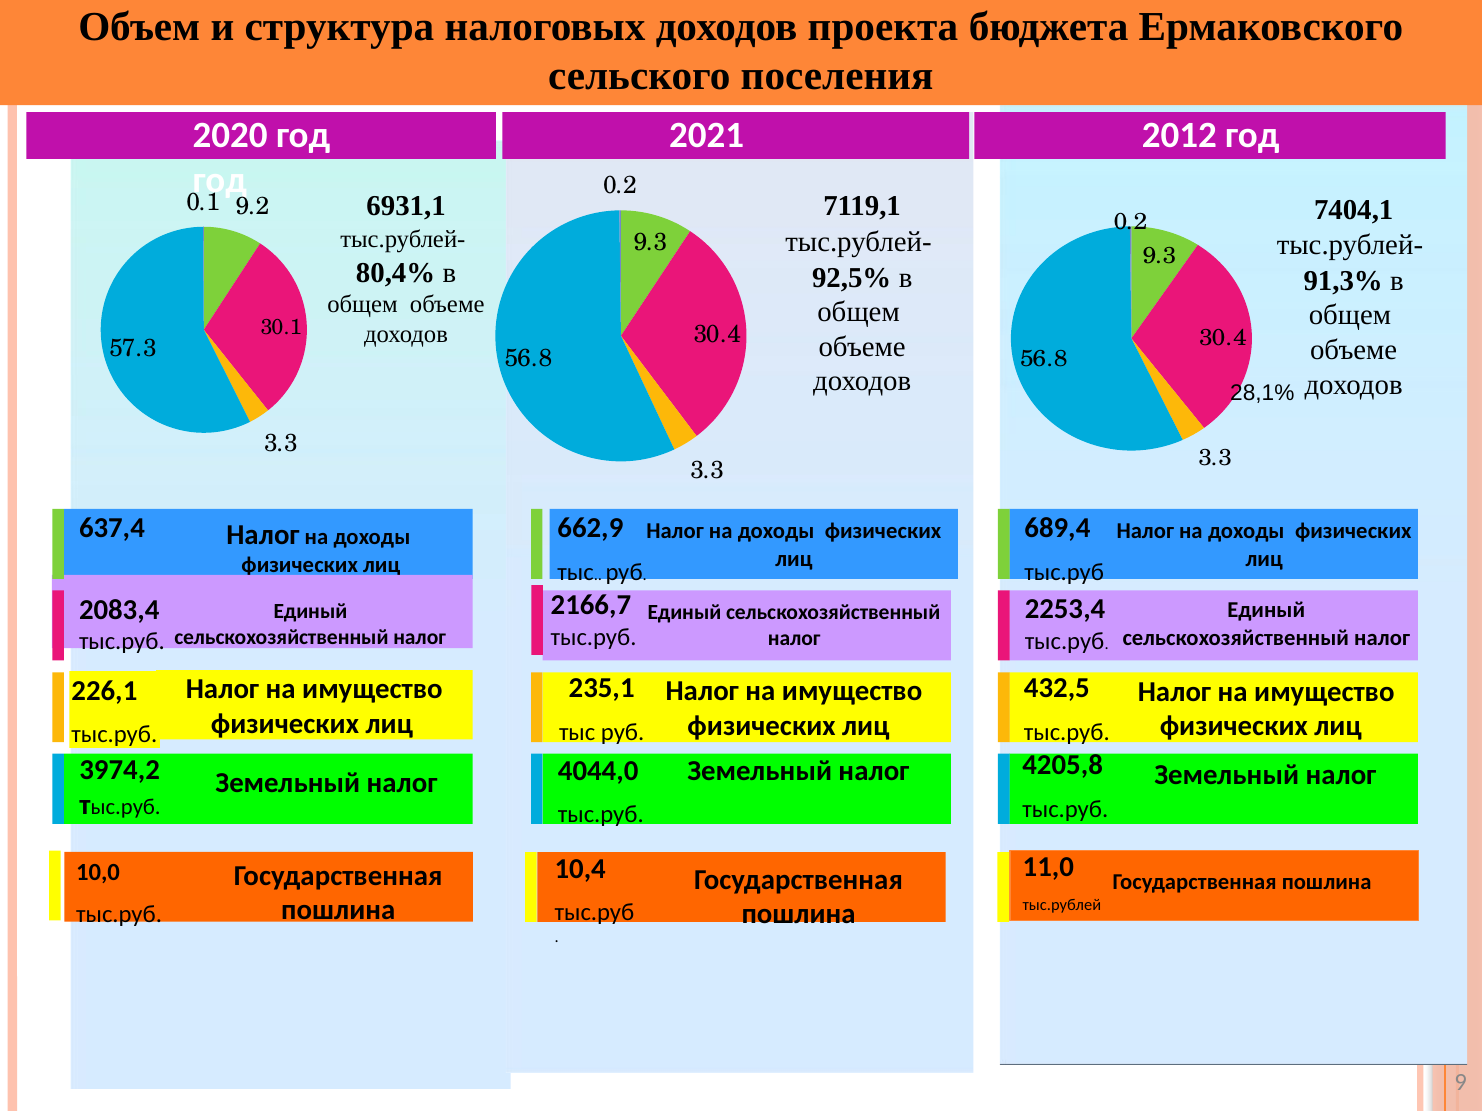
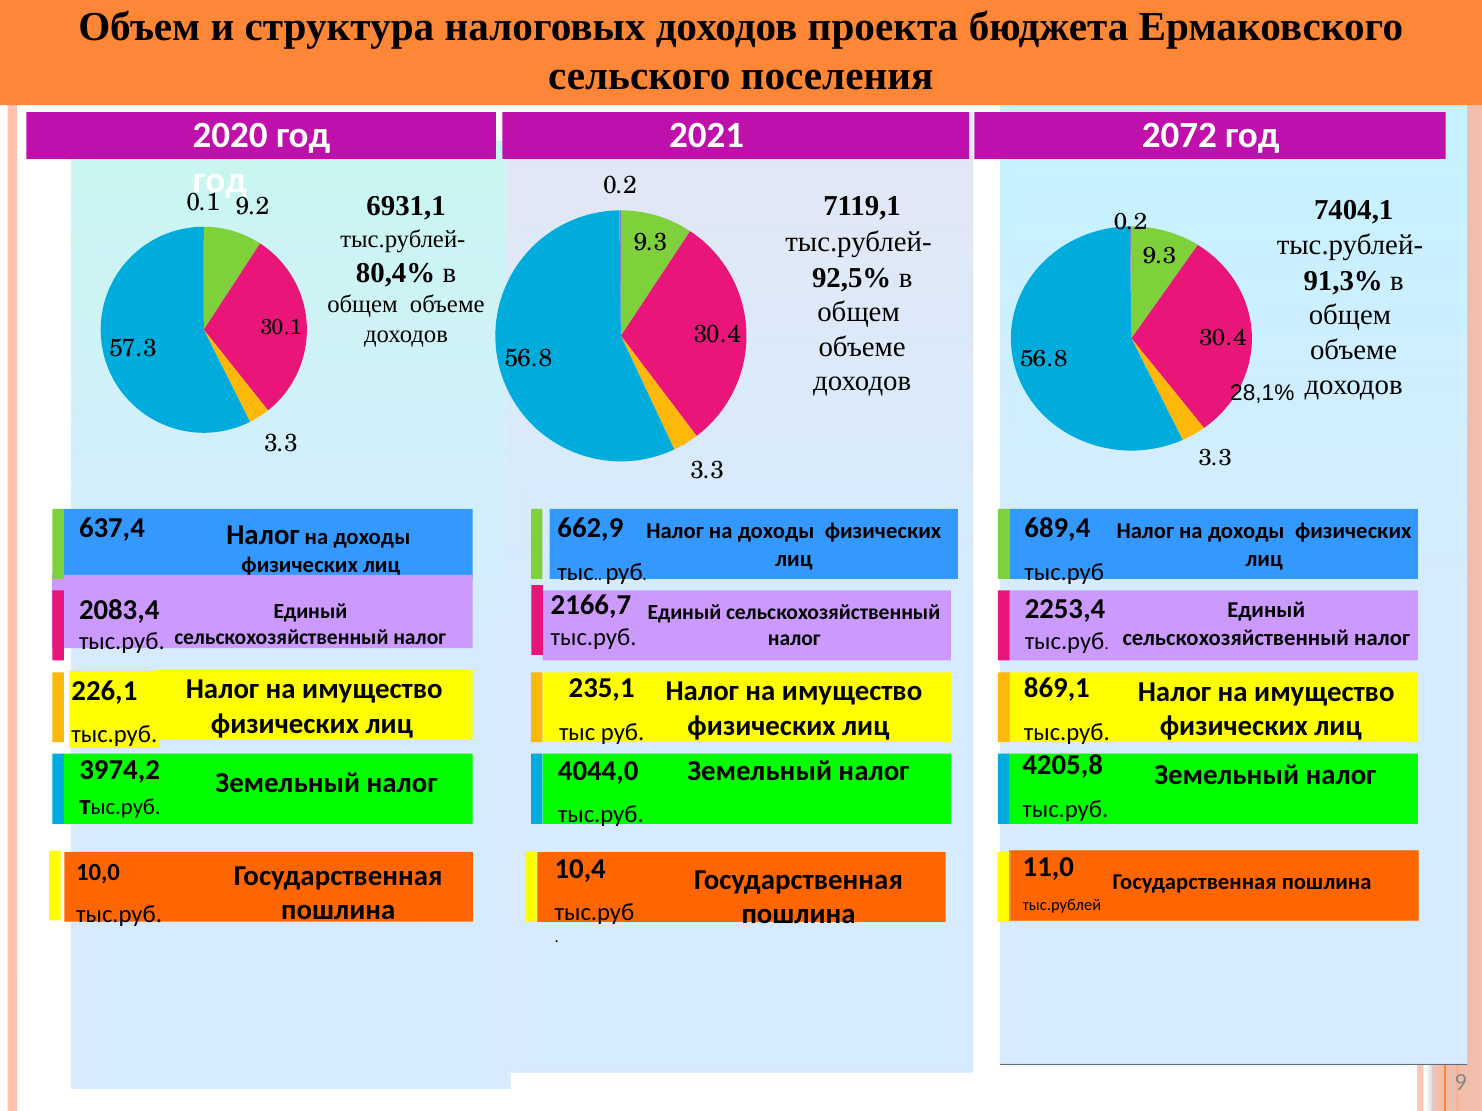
2012: 2012 -> 2072
432,5: 432,5 -> 869,1
